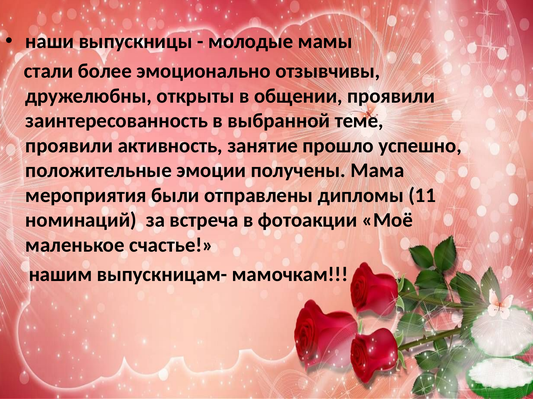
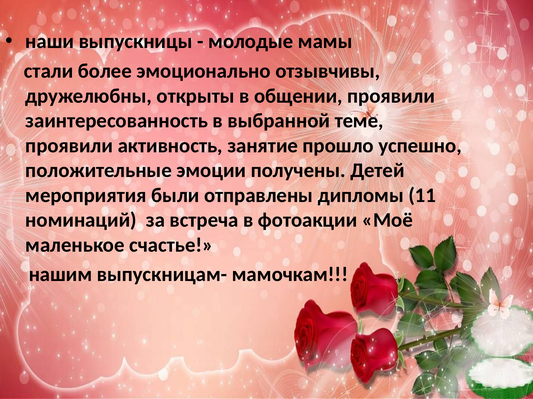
Мама: Мама -> Детей
